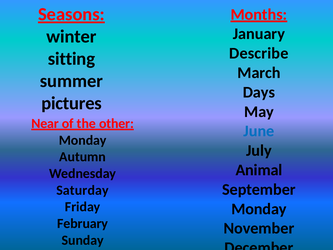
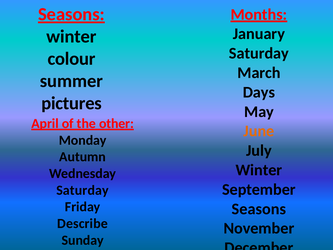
Describe at (259, 53): Describe -> Saturday
sitting: sitting -> colour
Near: Near -> April
June colour: blue -> orange
Animal at (259, 170): Animal -> Winter
Monday at (259, 209): Monday -> Seasons
February: February -> Describe
